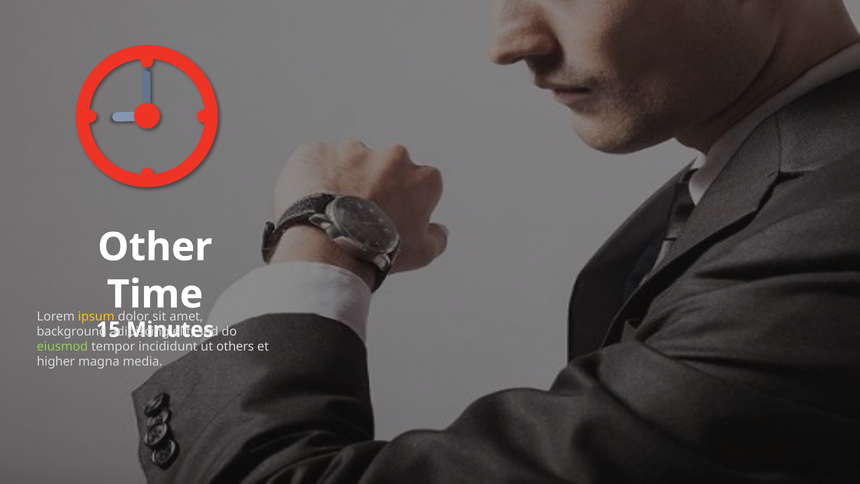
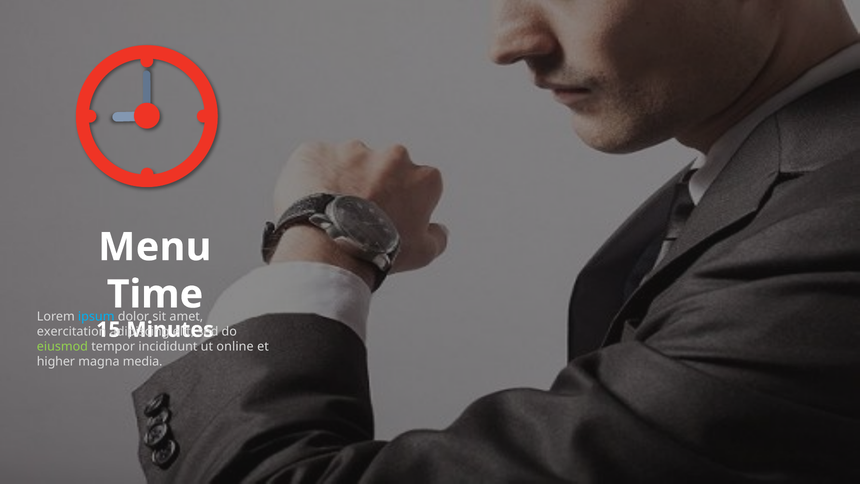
Other: Other -> Menu
ipsum colour: yellow -> light blue
background: background -> exercitation
others: others -> online
